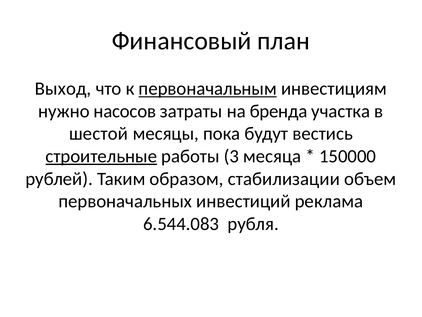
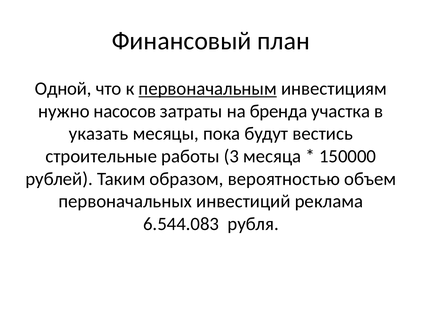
Выход: Выход -> Одной
шестой: шестой -> указать
строительные underline: present -> none
стабилизации: стабилизации -> вероятностью
